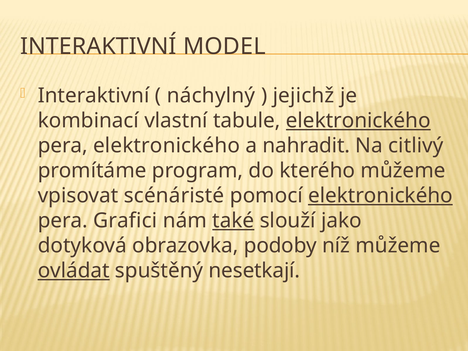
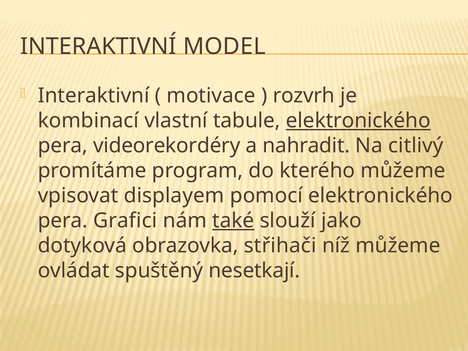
náchylný: náchylný -> motivace
jejichž: jejichž -> rozvrh
pera elektronického: elektronického -> videorekordéry
scénáristé: scénáristé -> displayem
elektronického at (380, 196) underline: present -> none
podoby: podoby -> střihači
ovládat underline: present -> none
